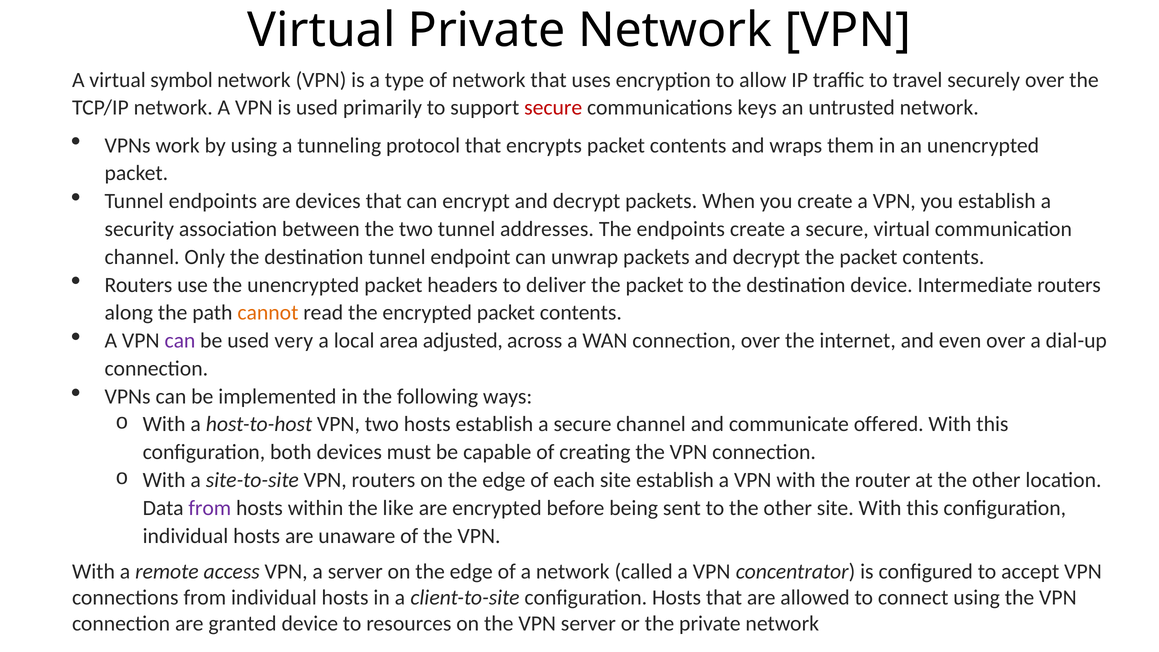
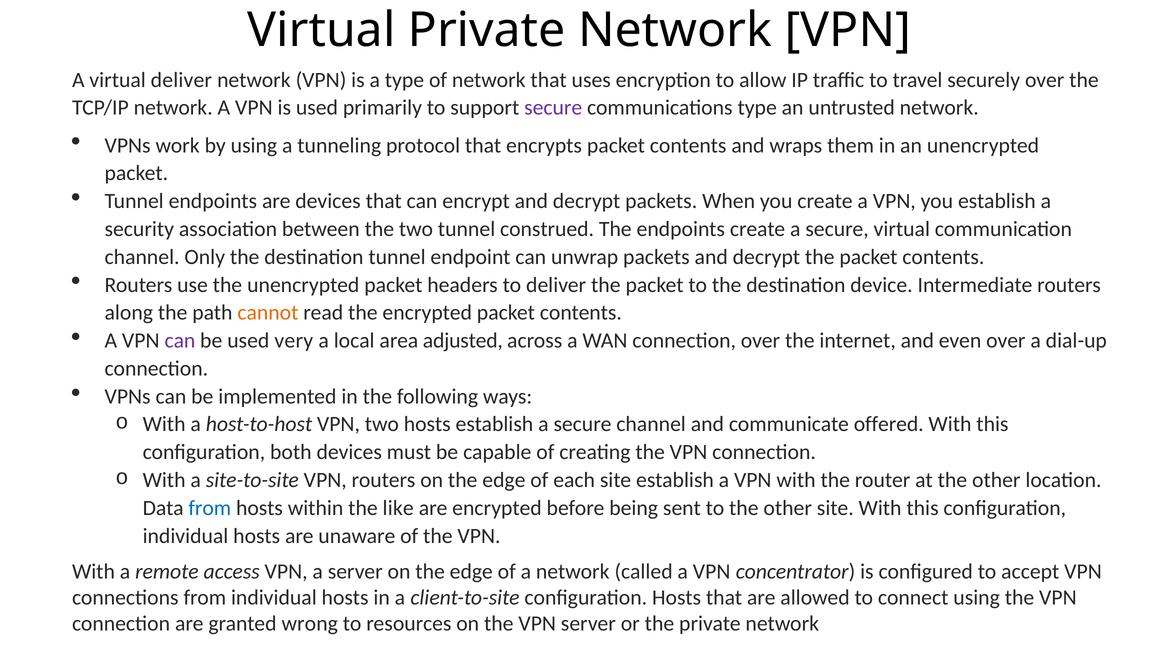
virtual symbol: symbol -> deliver
secure at (553, 108) colour: red -> purple
communications keys: keys -> type
addresses: addresses -> construed
from at (210, 508) colour: purple -> blue
granted device: device -> wrong
